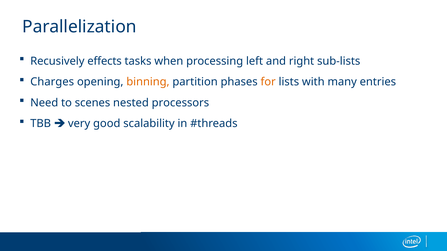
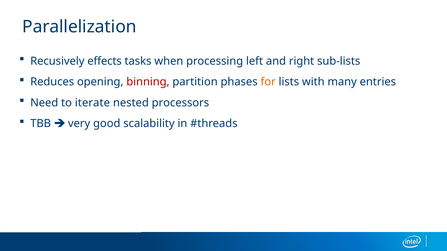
Charges: Charges -> Reduces
binning colour: orange -> red
scenes: scenes -> iterate
